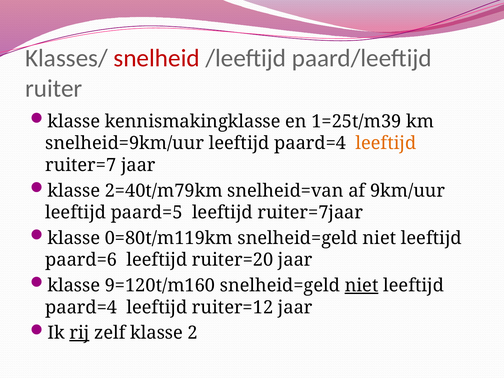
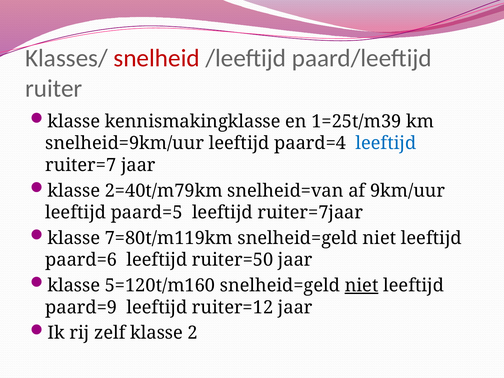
leeftijd at (386, 143) colour: orange -> blue
0=80t/m119km: 0=80t/m119km -> 7=80t/m119km
ruiter=20: ruiter=20 -> ruiter=50
9=120t/m160: 9=120t/m160 -> 5=120t/m160
paard=4 at (81, 307): paard=4 -> paard=9
rij underline: present -> none
